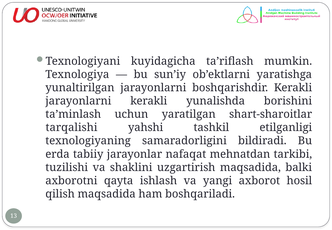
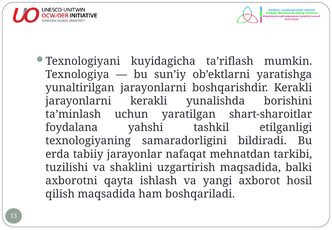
tarqalishi: tarqalishi -> foydalana
